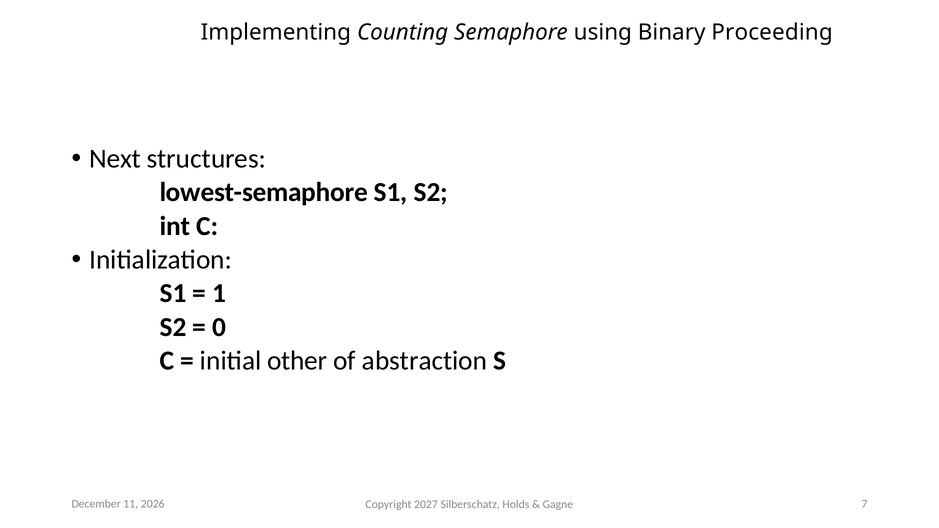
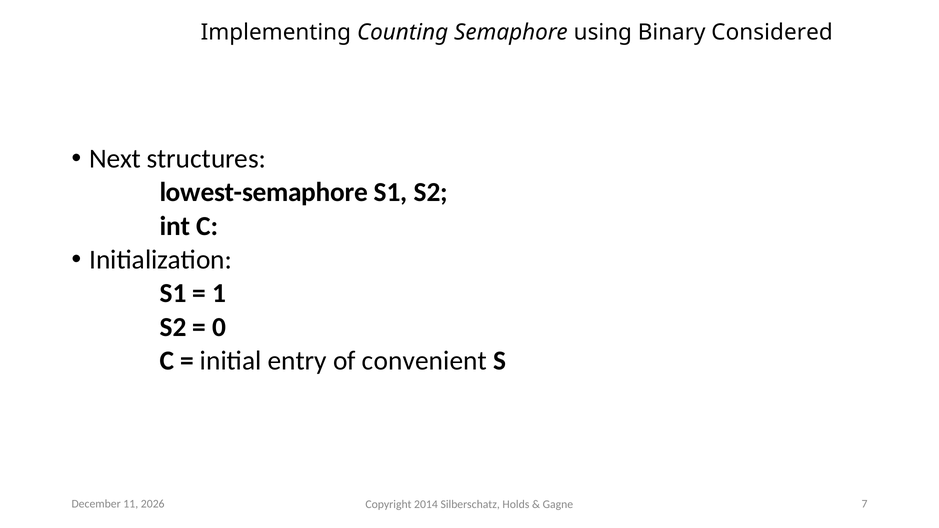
Proceeding: Proceeding -> Considered
other: other -> entry
abstraction: abstraction -> convenient
2027: 2027 -> 2014
